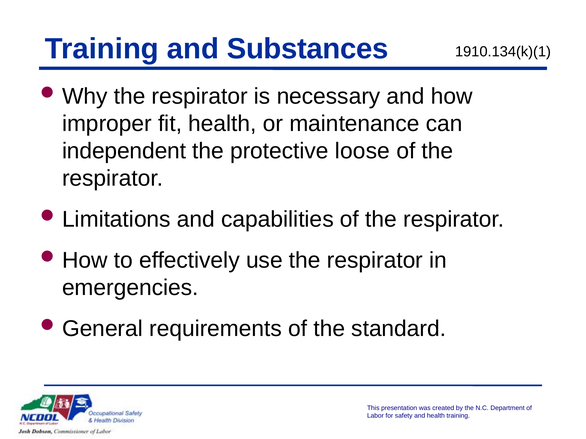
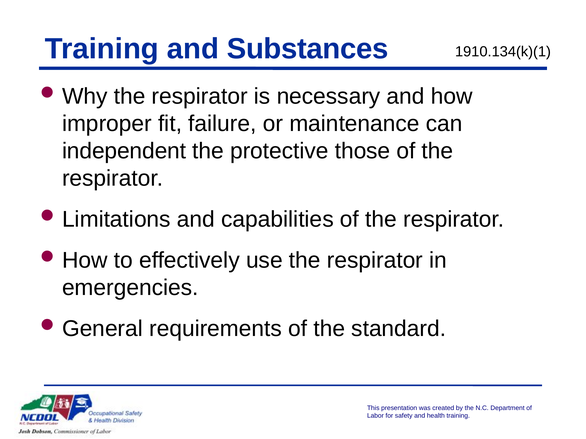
fit health: health -> failure
loose: loose -> those
